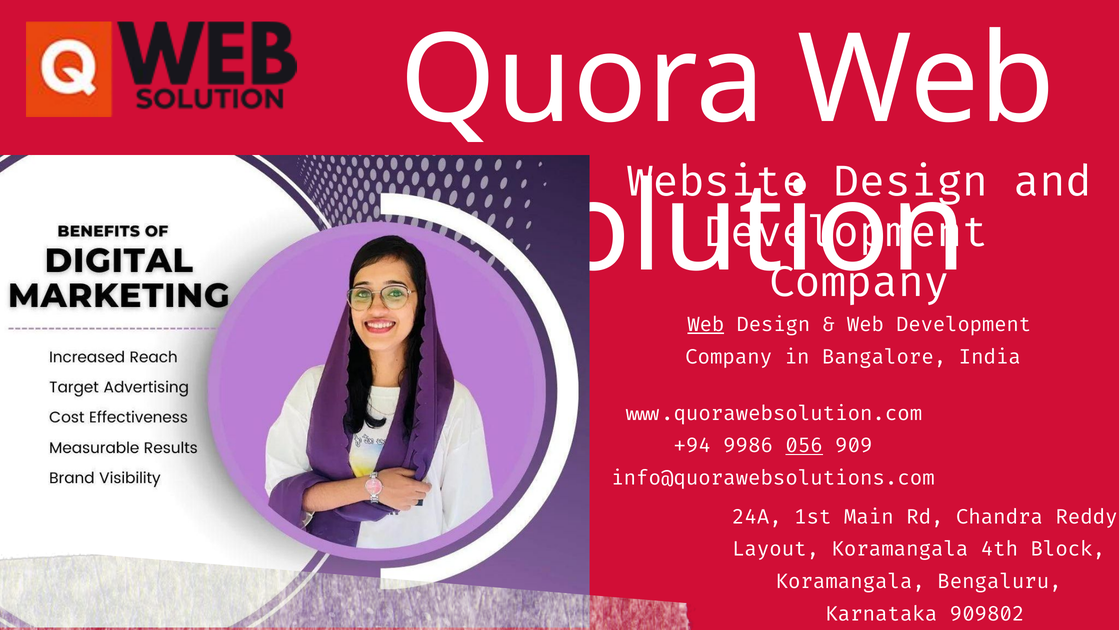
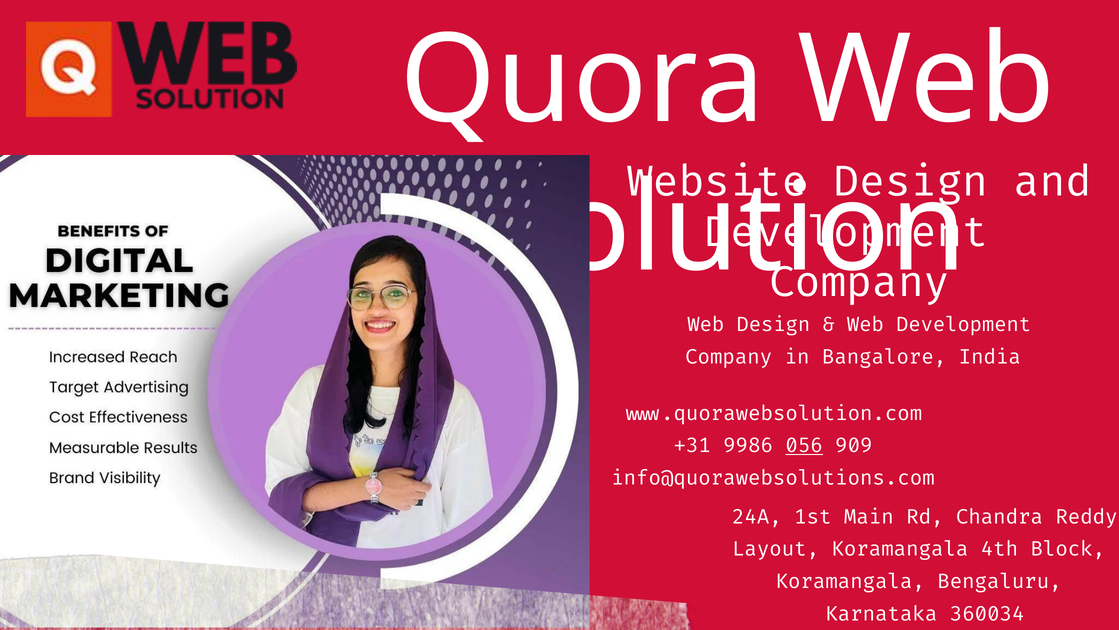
Web at (706, 324) underline: present -> none
+94: +94 -> +31
909802: 909802 -> 360034
